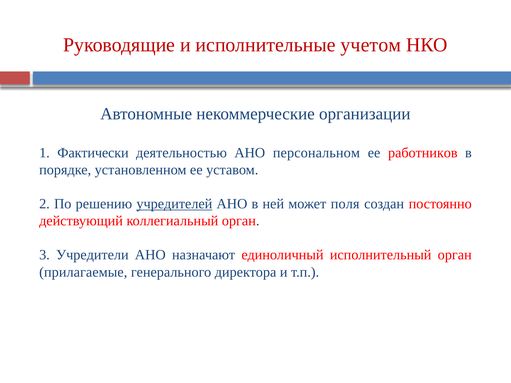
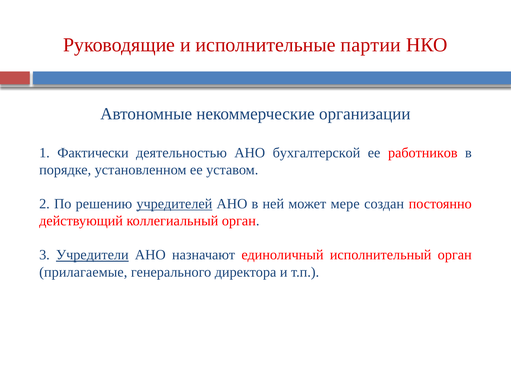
учетом: учетом -> партии
персональном: персональном -> бухгалтерской
поля: поля -> мере
Учредители underline: none -> present
